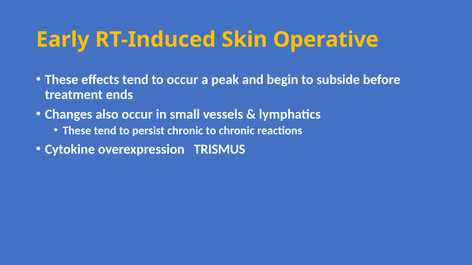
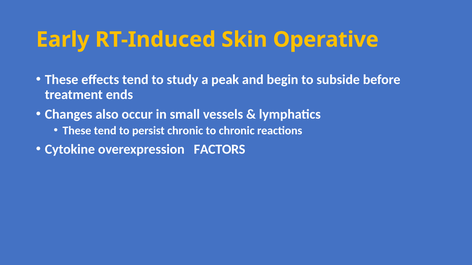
to occur: occur -> study
TRISMUS: TRISMUS -> FACTORS
